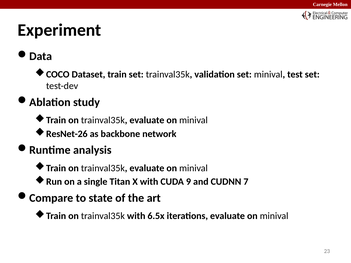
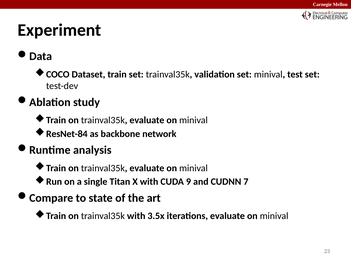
ResNet-26: ResNet-26 -> ResNet-84
6.5x: 6.5x -> 3.5x
